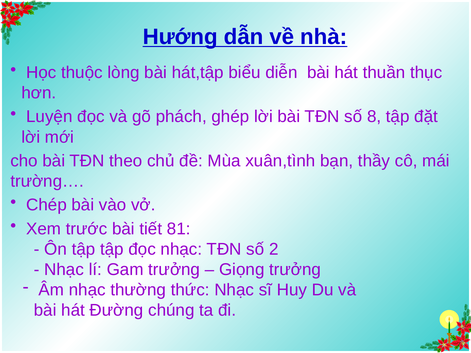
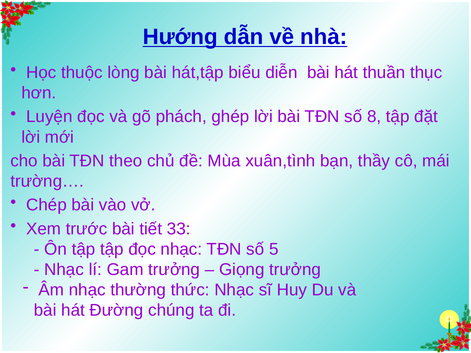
81: 81 -> 33
2: 2 -> 5
